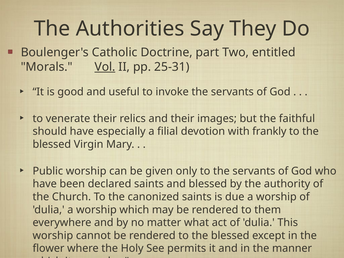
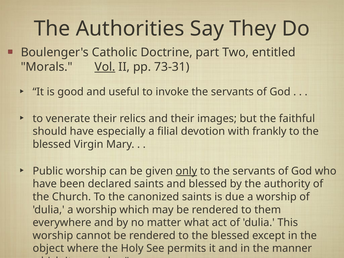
25‑31: 25‑31 -> 73‑31
only underline: none -> present
flower: flower -> object
